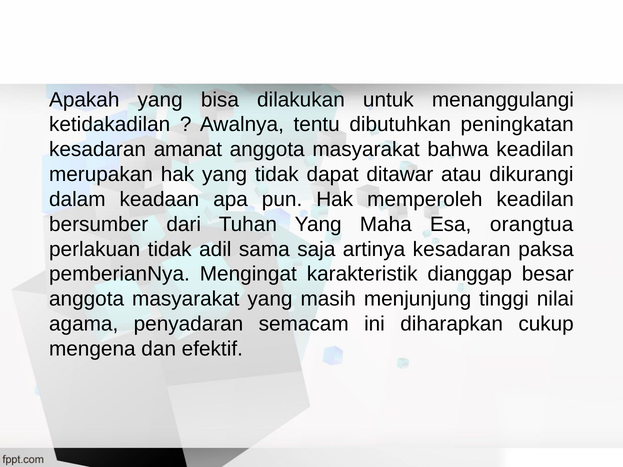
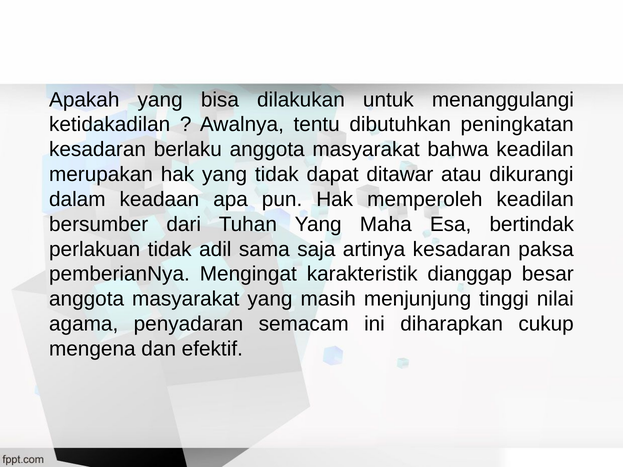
amanat: amanat -> berlaku
orangtua: orangtua -> bertindak
